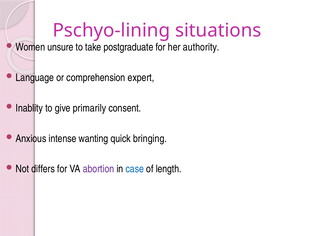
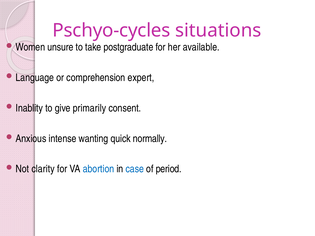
Pschyo-lining: Pschyo-lining -> Pschyo-cycles
authority: authority -> available
bringing: bringing -> normally
differs: differs -> clarity
abortion colour: purple -> blue
length: length -> period
